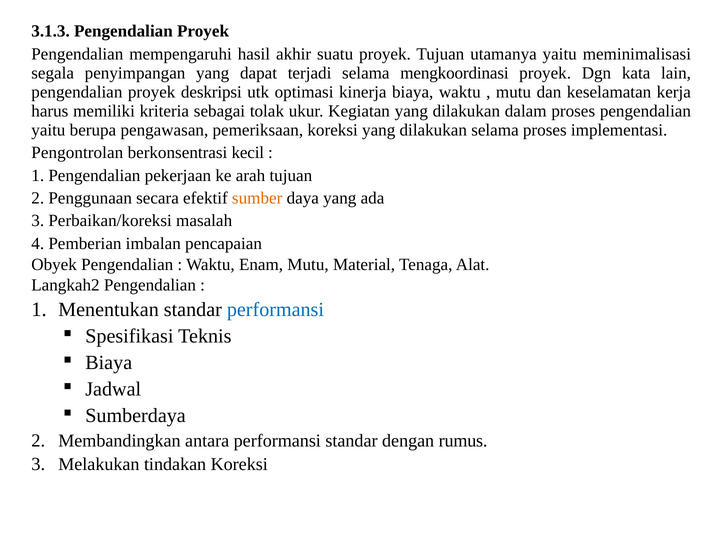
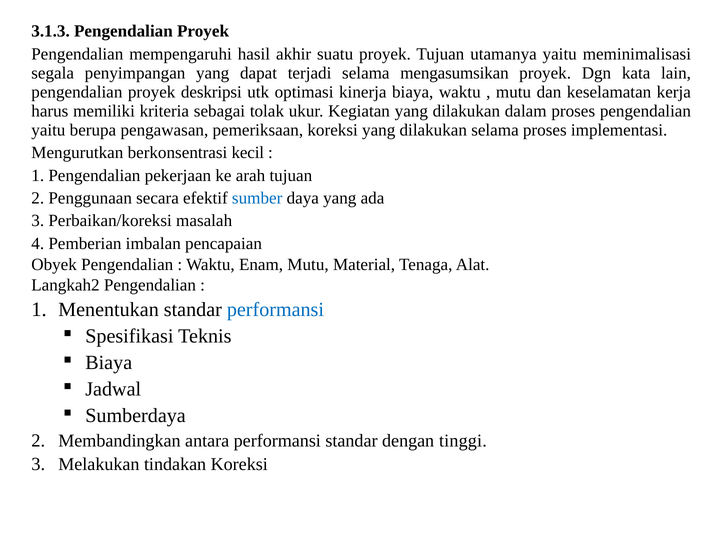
mengkoordinasi: mengkoordinasi -> mengasumsikan
Pengontrolan: Pengontrolan -> Mengurutkan
sumber colour: orange -> blue
rumus: rumus -> tinggi
